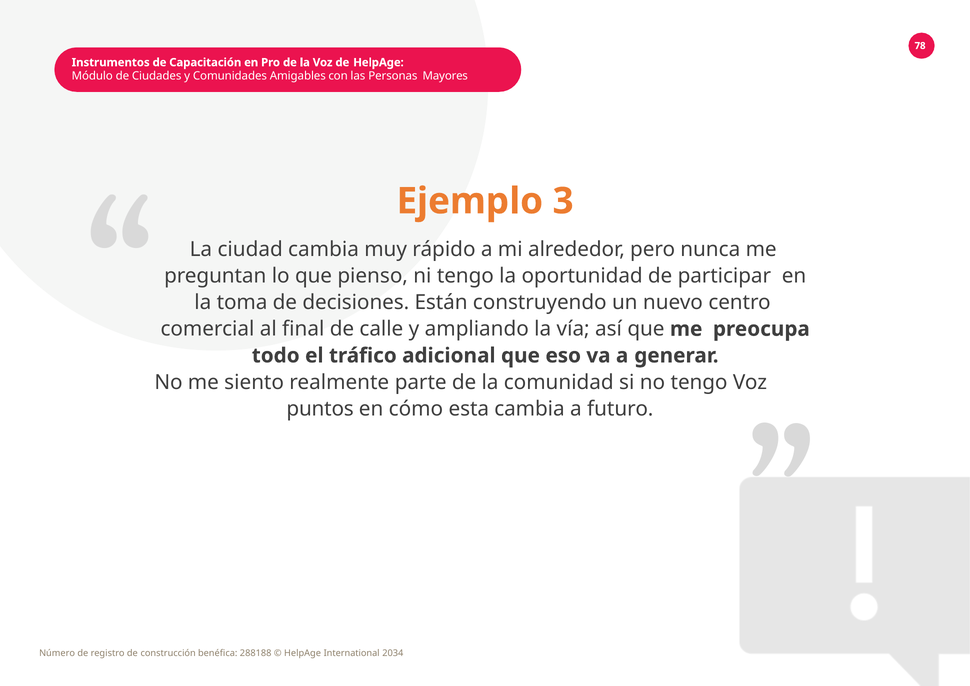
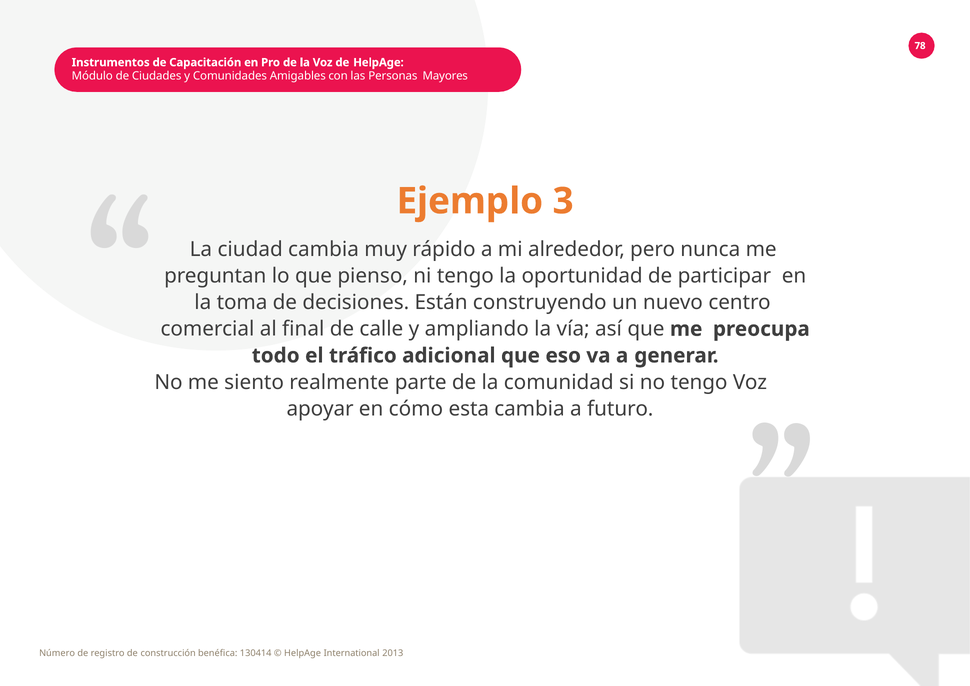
puntos: puntos -> apoyar
288188: 288188 -> 130414
2034: 2034 -> 2013
